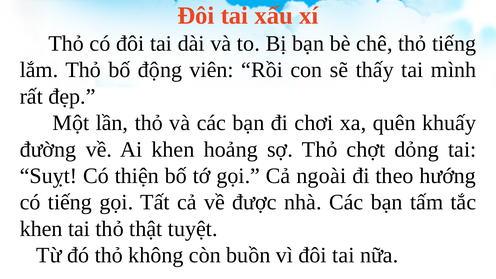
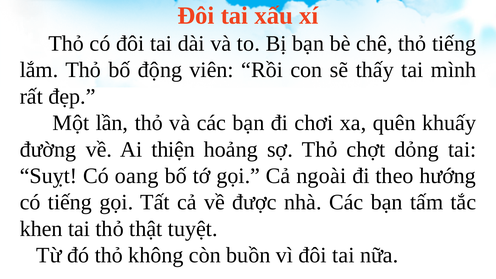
Ai khen: khen -> thiện
thiện: thiện -> oang
